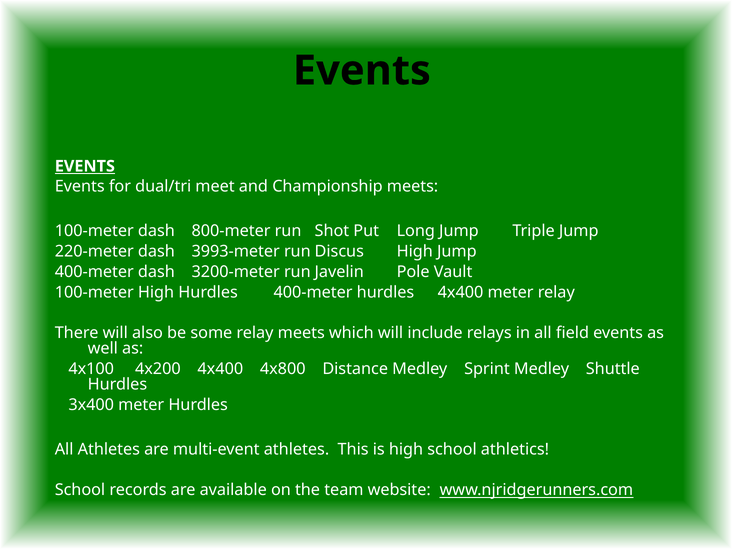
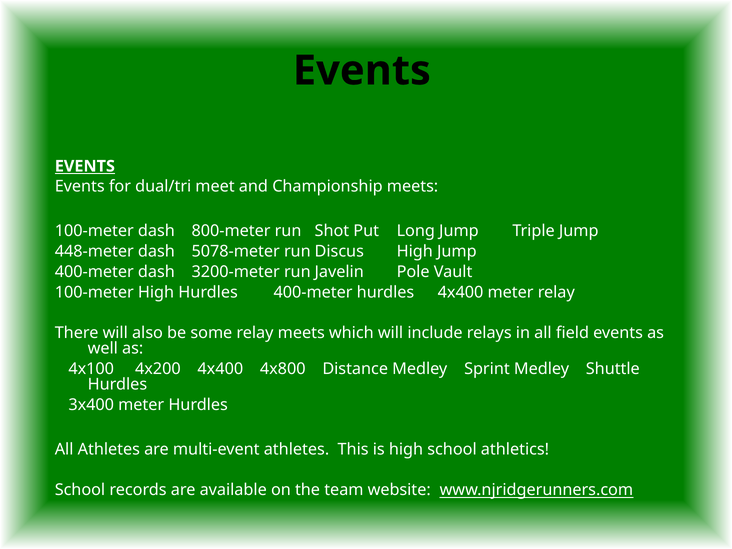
220-meter: 220-meter -> 448-meter
3993-meter: 3993-meter -> 5078-meter
